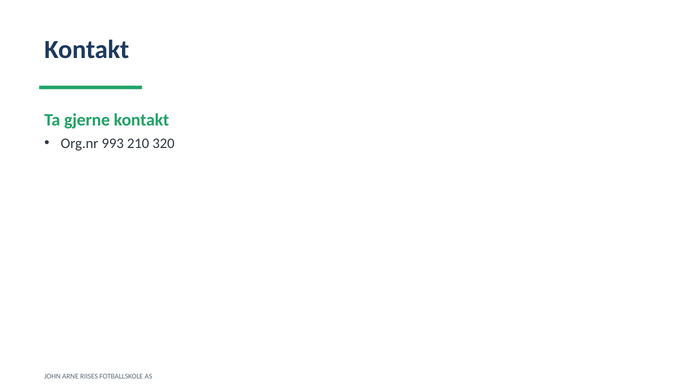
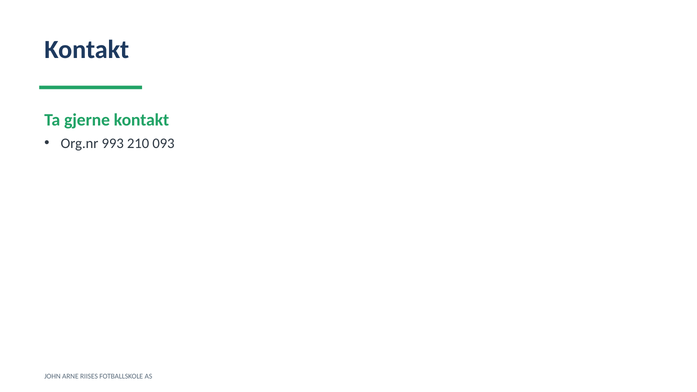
320: 320 -> 093
